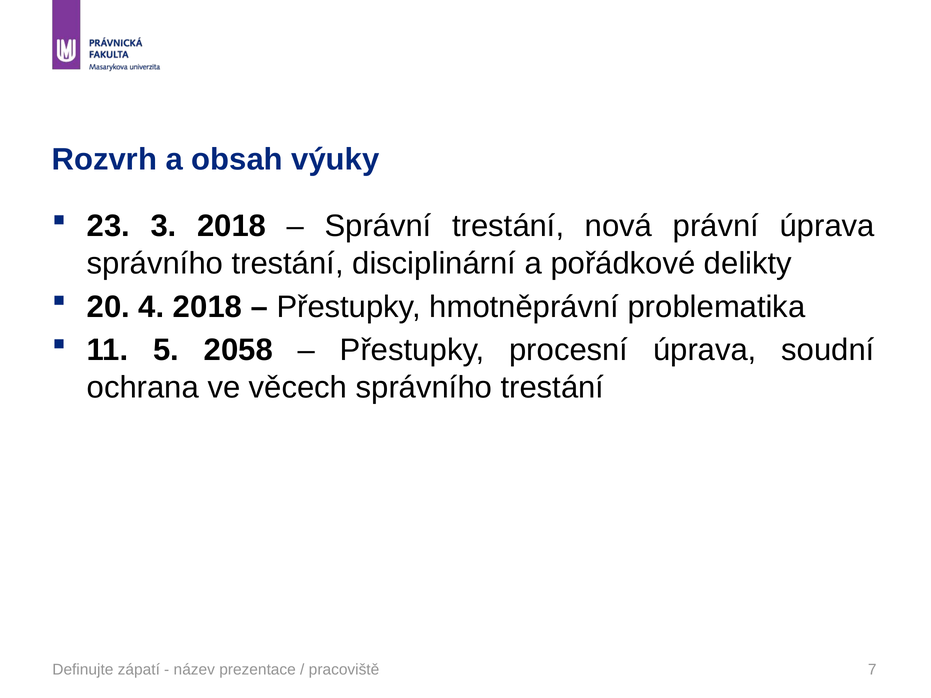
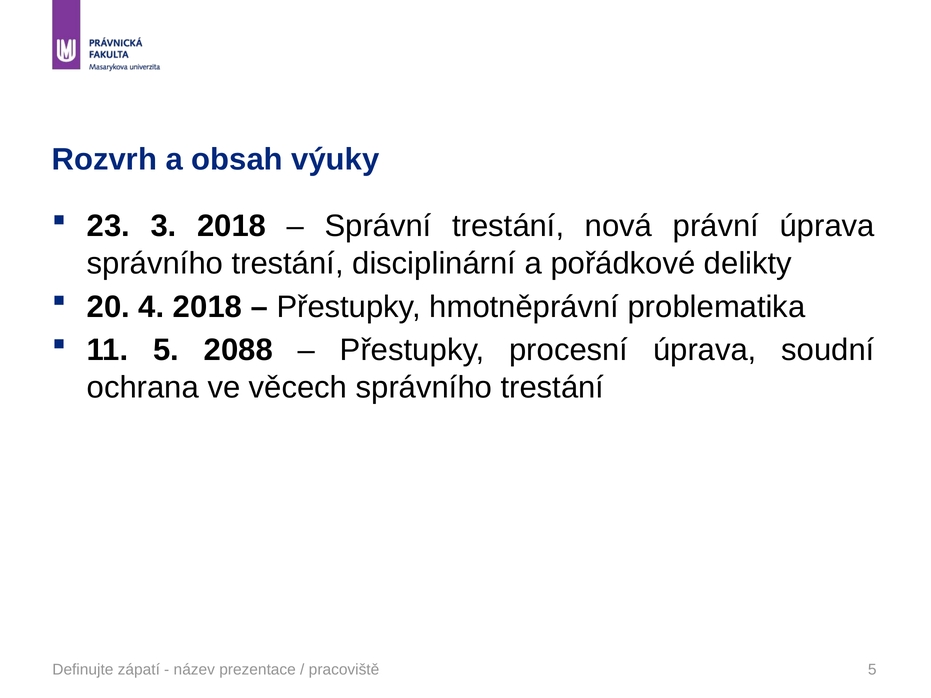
2058: 2058 -> 2088
pracoviště 7: 7 -> 5
